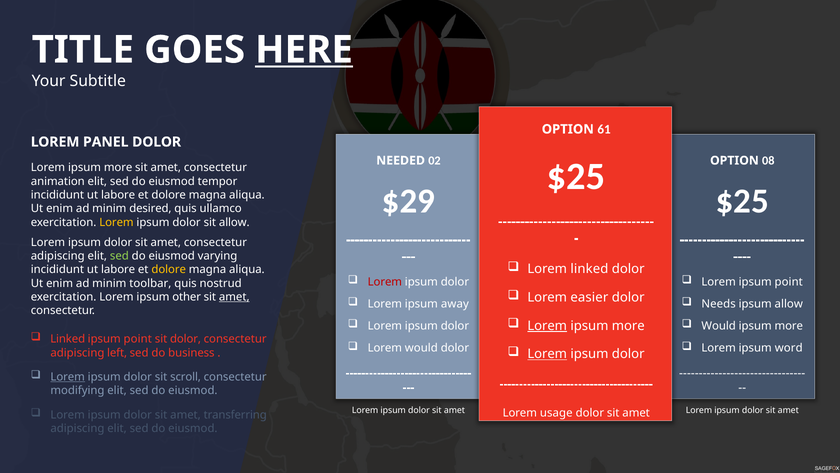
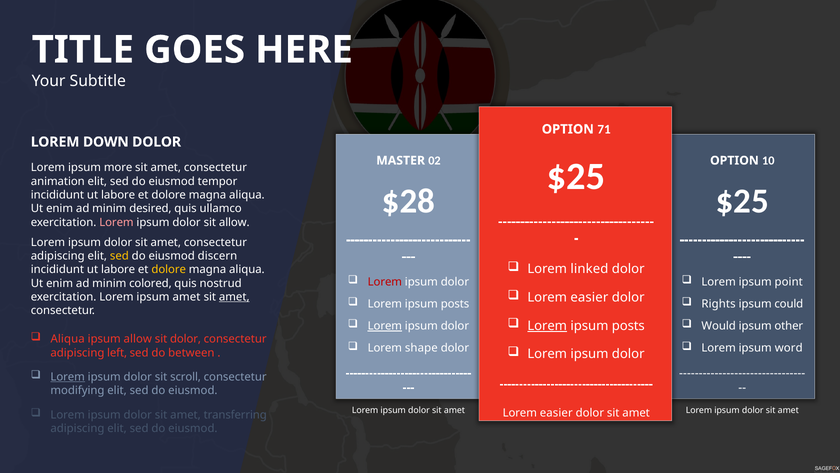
HERE underline: present -> none
61: 61 -> 71
PANEL: PANEL -> DOWN
NEEDED: NEEDED -> MASTER
08: 08 -> 10
$29: $29 -> $28
Lorem at (116, 222) colour: yellow -> pink
sed at (119, 256) colour: light green -> yellow
varying: varying -> discern
toolbar: toolbar -> colored
ipsum other: other -> amet
away at (455, 304): away -> posts
Needs: Needs -> Rights
ipsum allow: allow -> could
more at (628, 325): more -> posts
Lorem at (385, 326) underline: none -> present
more at (789, 326): more -> other
Linked at (68, 339): Linked -> Aliqua
point at (138, 339): point -> allow
Lorem would: would -> shape
Lorem at (547, 354) underline: present -> none
business: business -> between
usage at (556, 412): usage -> easier
